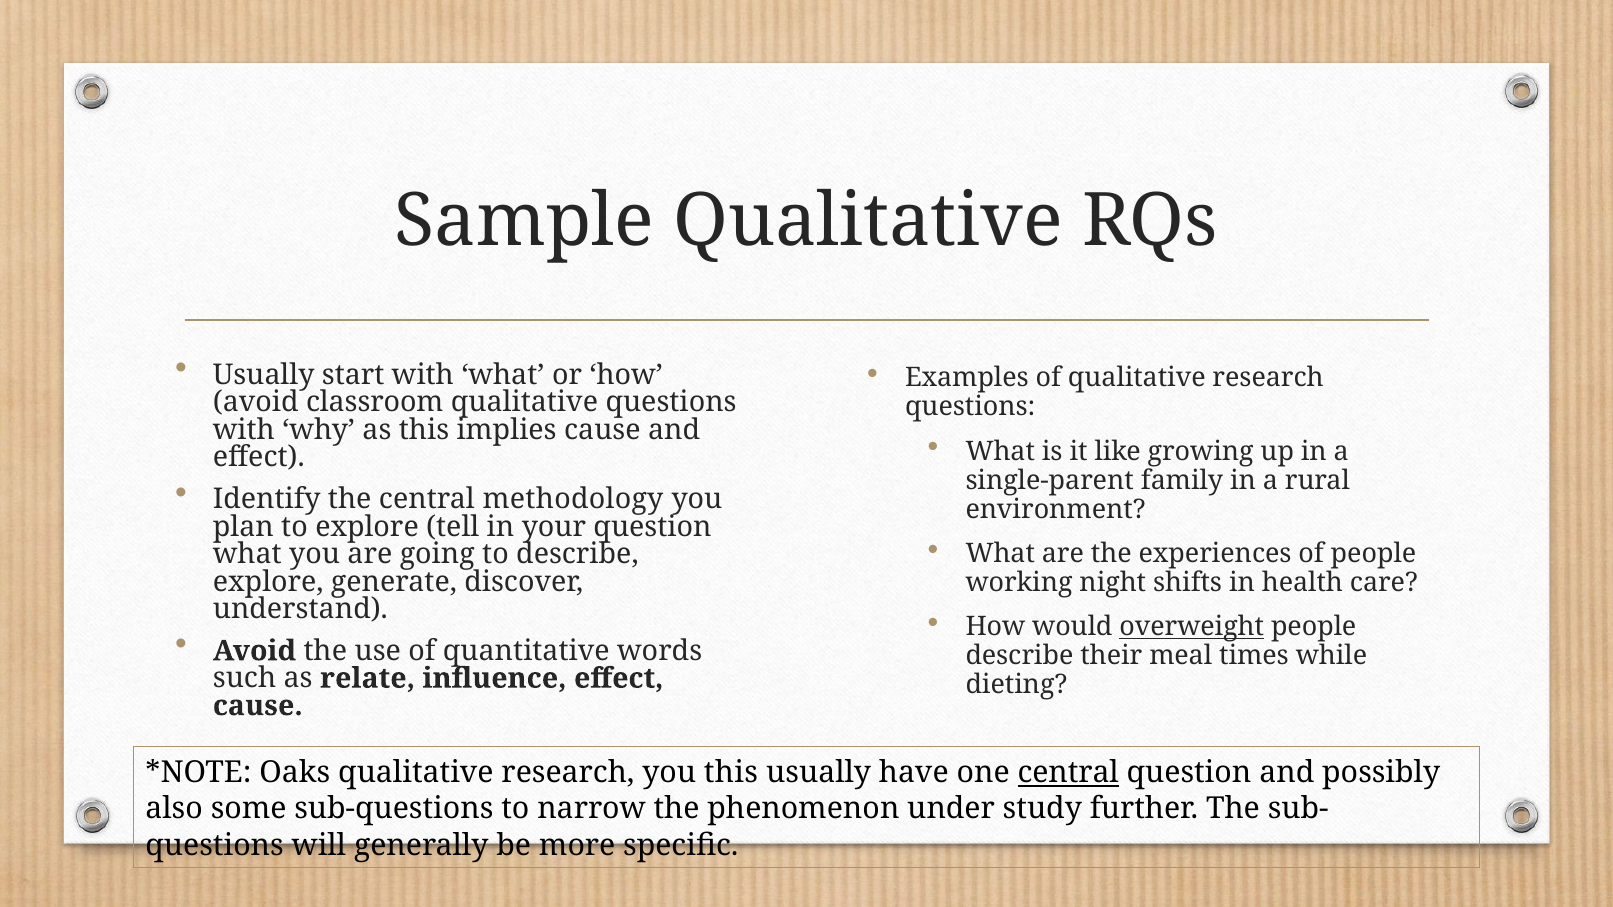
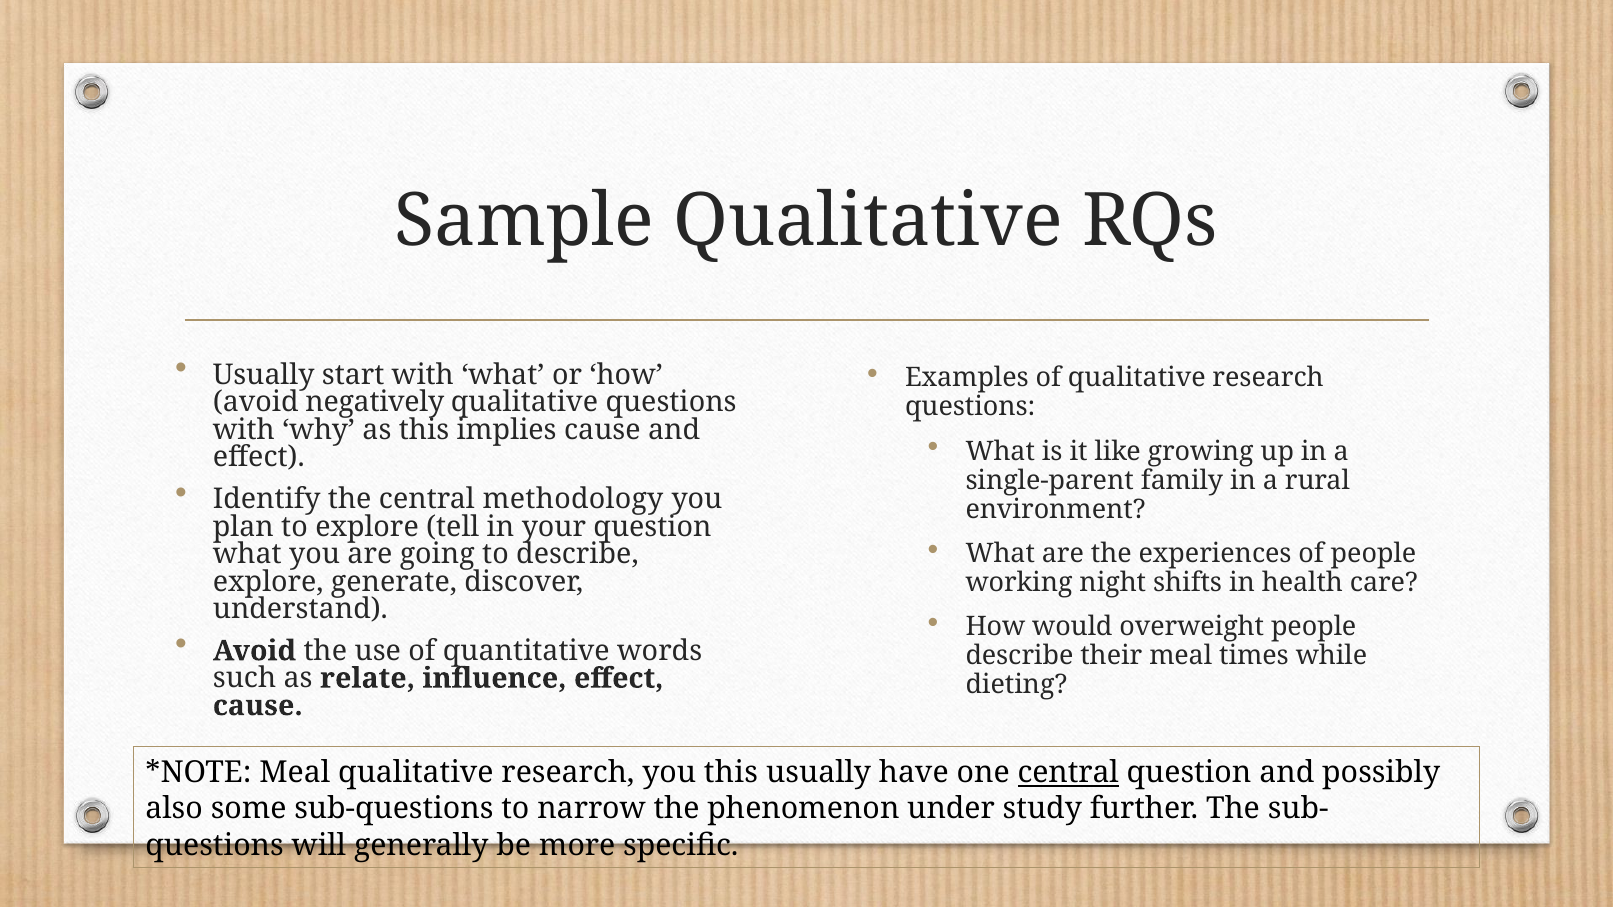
classroom: classroom -> negatively
overweight underline: present -> none
Oaks at (295, 773): Oaks -> Meal
